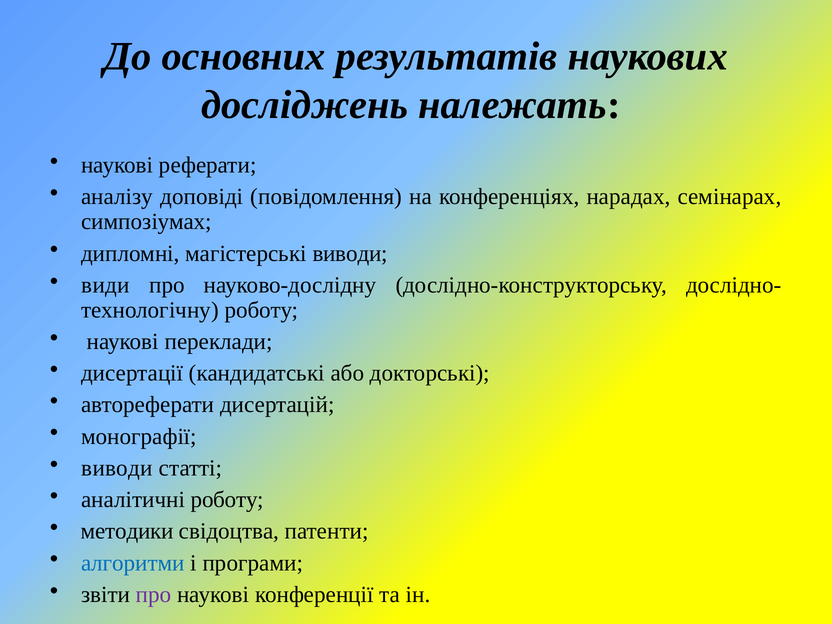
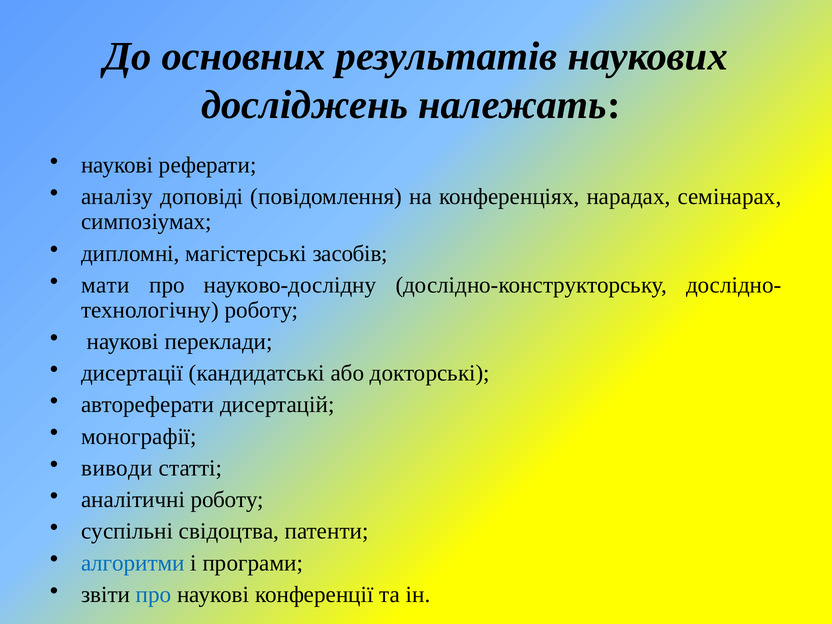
магістерські виводи: виводи -> засобів
види: види -> мати
методики: методики -> суспільні
про at (154, 594) colour: purple -> blue
